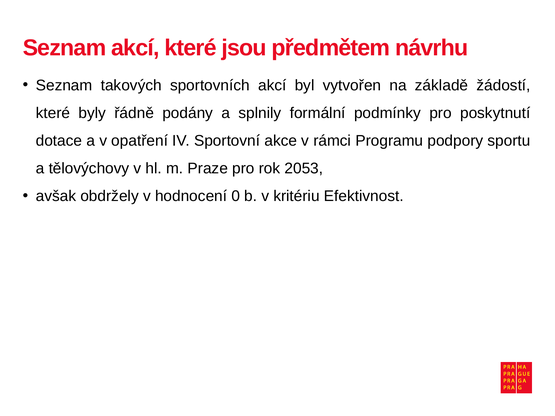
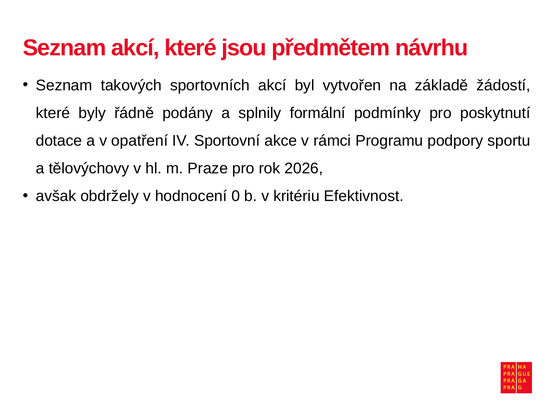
2053: 2053 -> 2026
